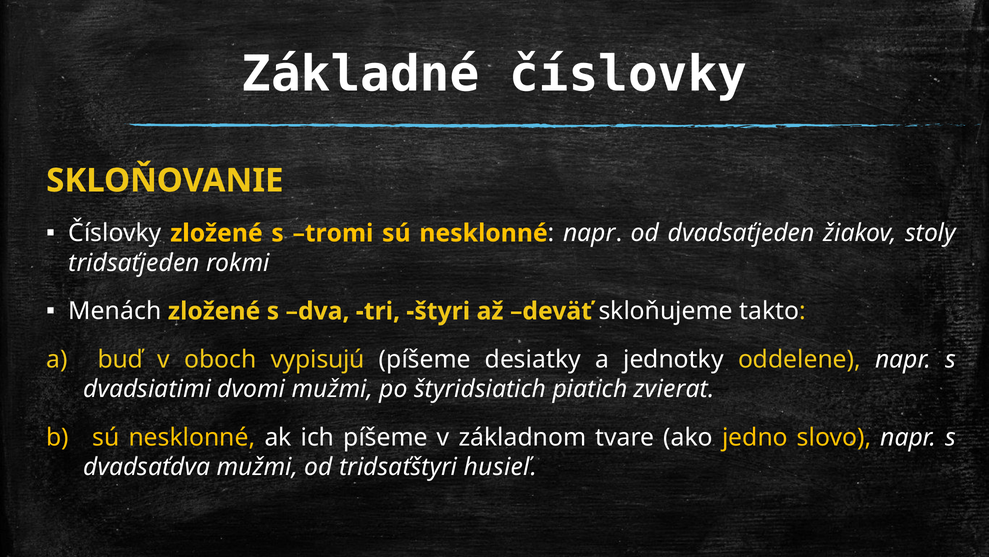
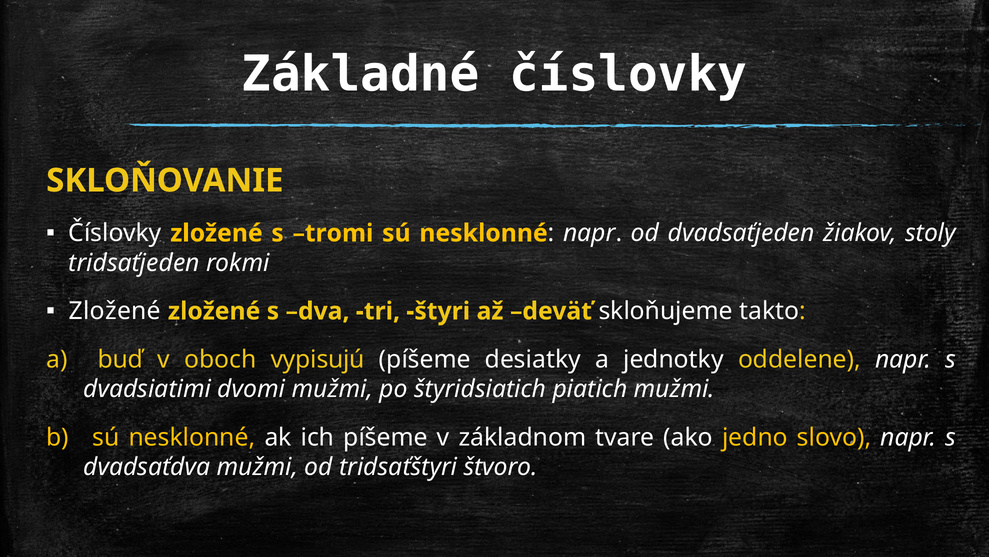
Menách at (115, 311): Menách -> Zložené
piatich zvierat: zvierat -> mužmi
husieľ: husieľ -> štvoro
